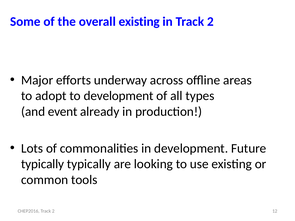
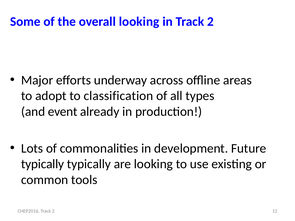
overall existing: existing -> looking
to development: development -> classification
